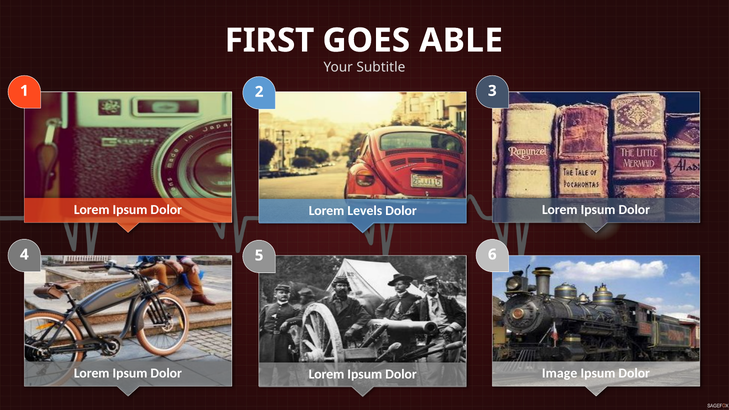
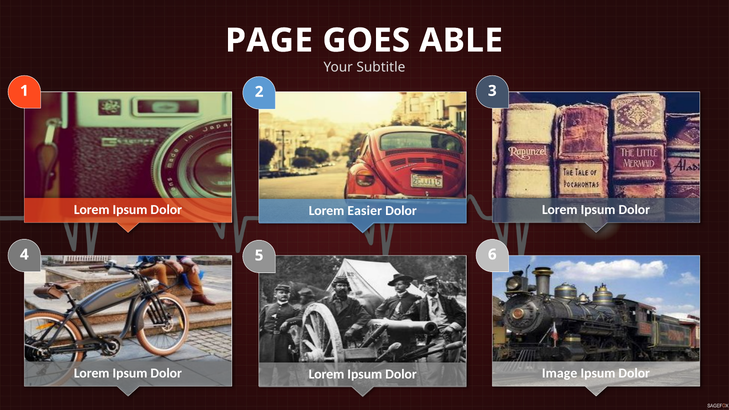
FIRST: FIRST -> PAGE
Levels: Levels -> Easier
